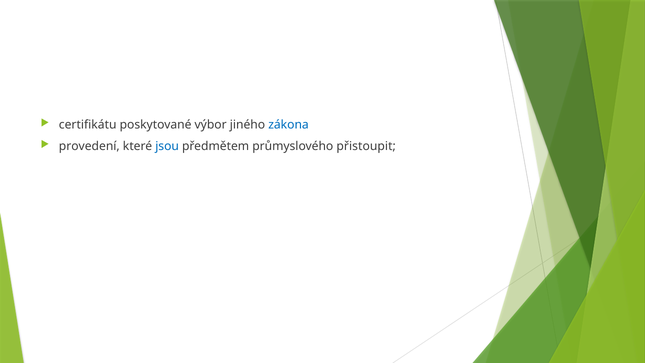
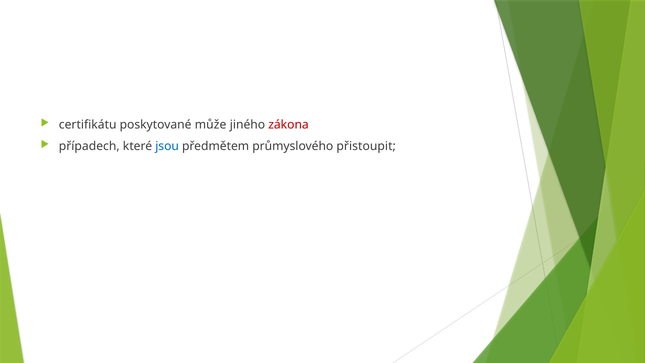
výbor: výbor -> může
zákona colour: blue -> red
provedení: provedení -> případech
